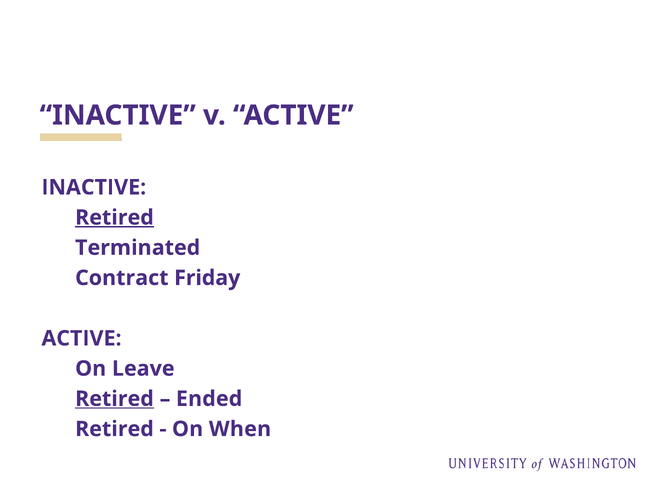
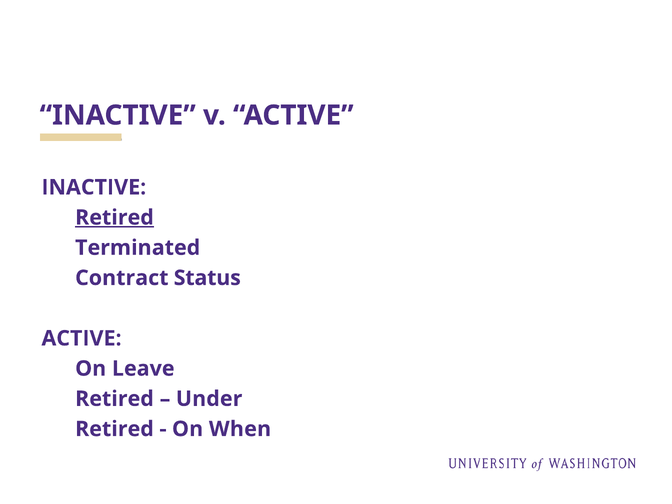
Friday: Friday -> Status
Retired at (114, 399) underline: present -> none
Ended: Ended -> Under
